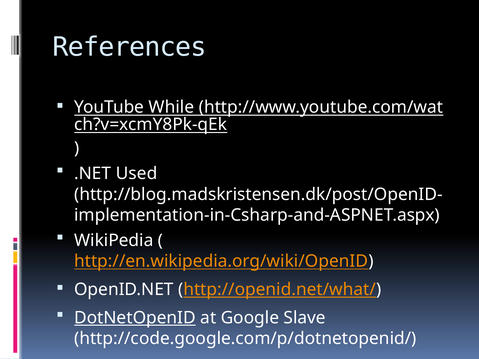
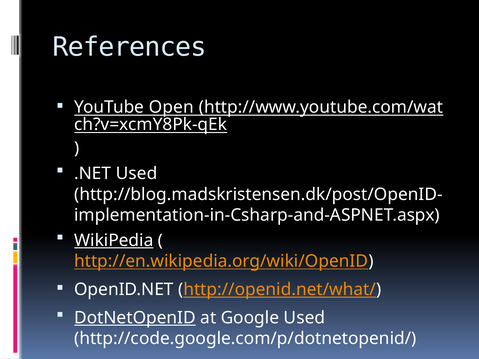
While: While -> Open
WikiPedia underline: none -> present
Google Slave: Slave -> Used
